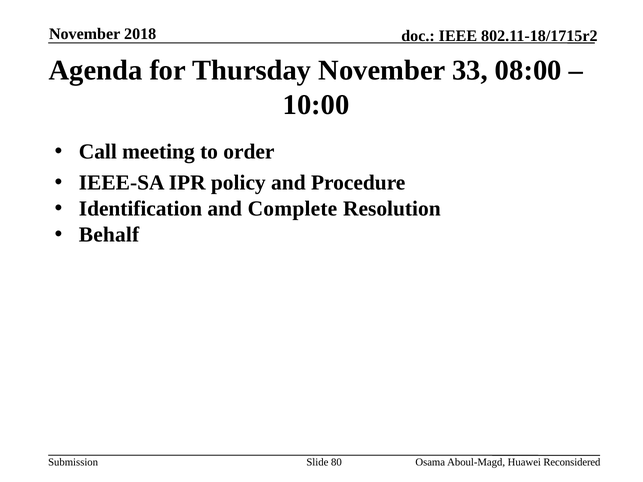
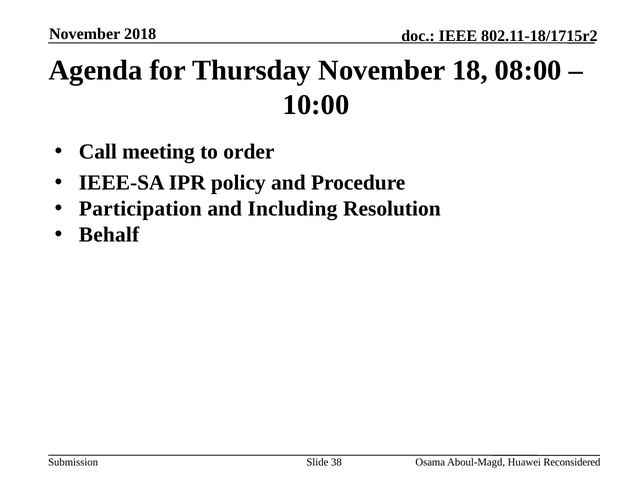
33: 33 -> 18
Identification: Identification -> Participation
Complete: Complete -> Including
80: 80 -> 38
